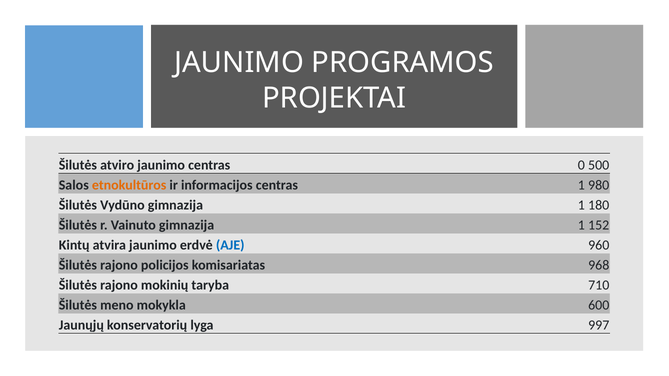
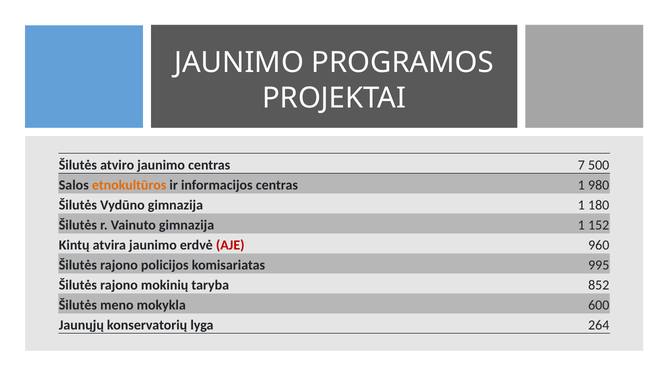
0: 0 -> 7
AJE colour: blue -> red
968: 968 -> 995
710: 710 -> 852
997: 997 -> 264
